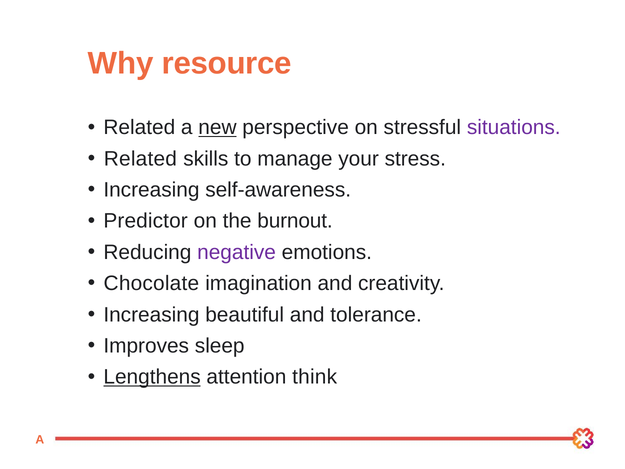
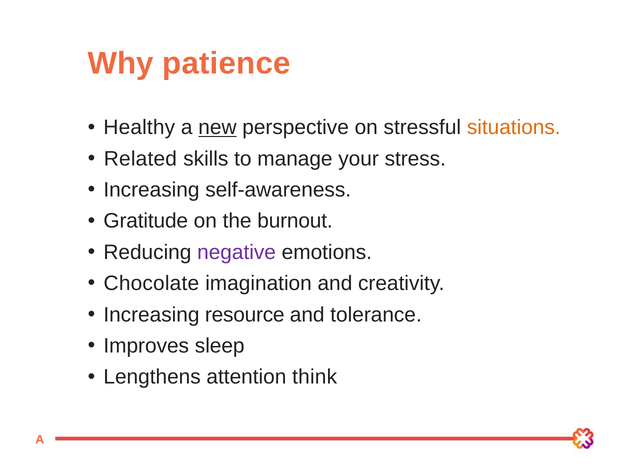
resource: resource -> patience
Related at (139, 127): Related -> Healthy
situations colour: purple -> orange
Predictor: Predictor -> Gratitude
beautiful: beautiful -> resource
Lengthens underline: present -> none
